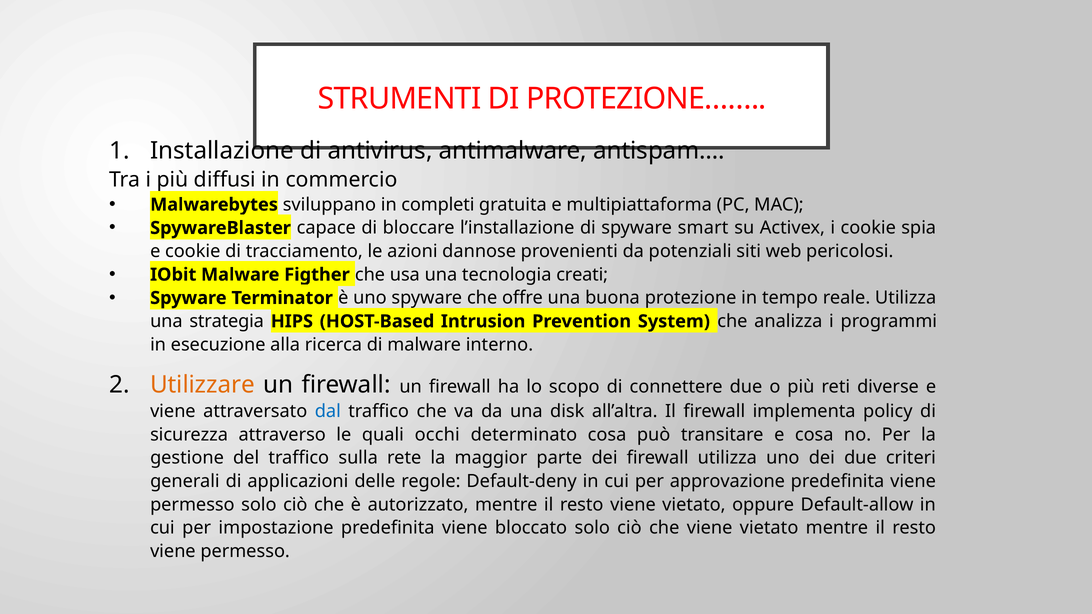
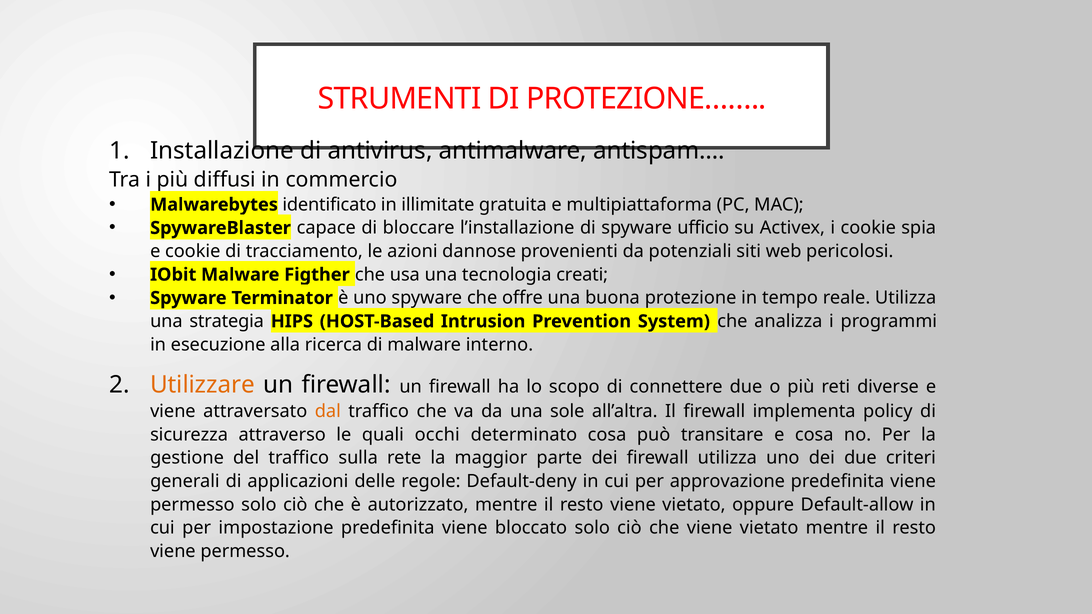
sviluppano: sviluppano -> identificato
completi: completi -> illimitate
smart: smart -> ufficio
dal colour: blue -> orange
disk: disk -> sole
